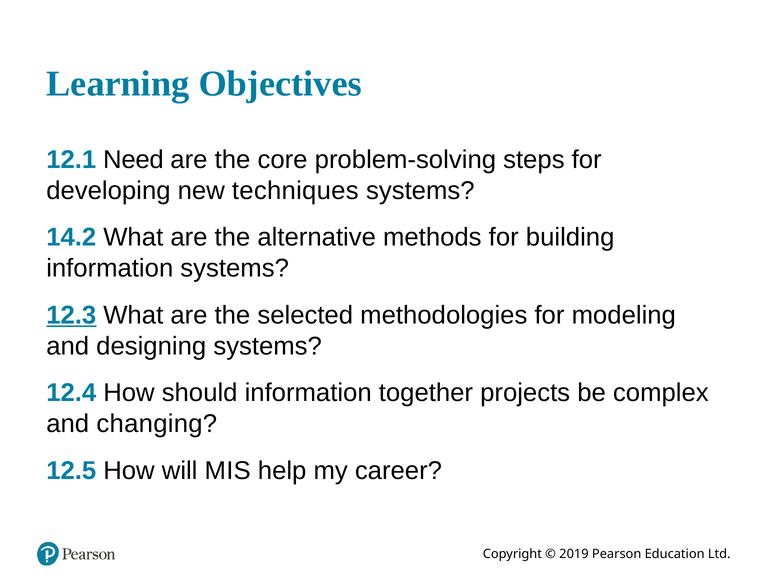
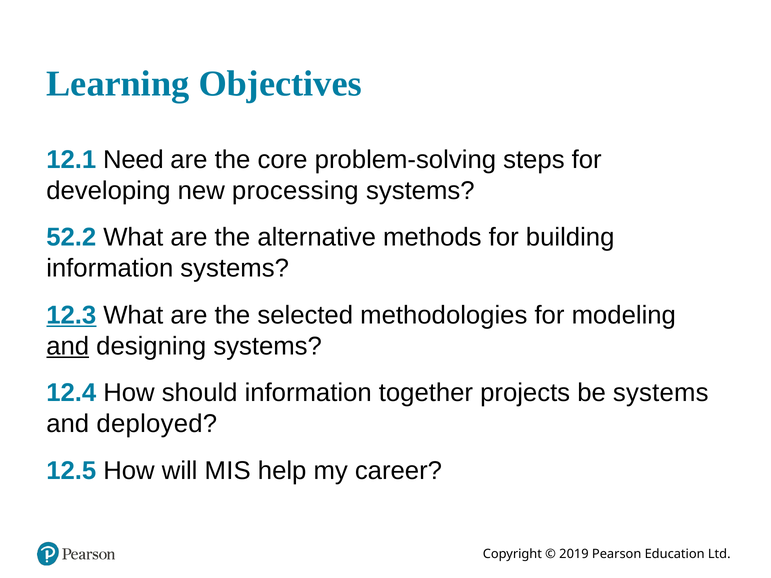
techniques: techniques -> processing
14.2: 14.2 -> 52.2
and at (68, 346) underline: none -> present
be complex: complex -> systems
changing: changing -> deployed
